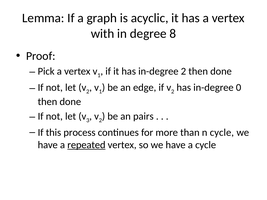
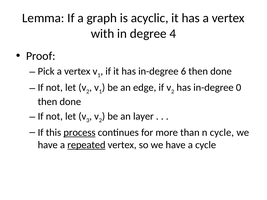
8: 8 -> 4
in-degree 2: 2 -> 6
pairs: pairs -> layer
process underline: none -> present
